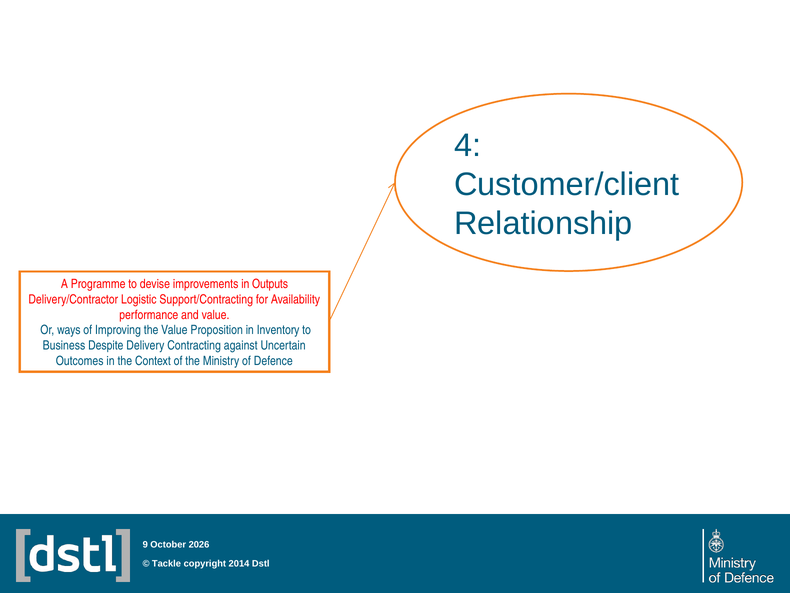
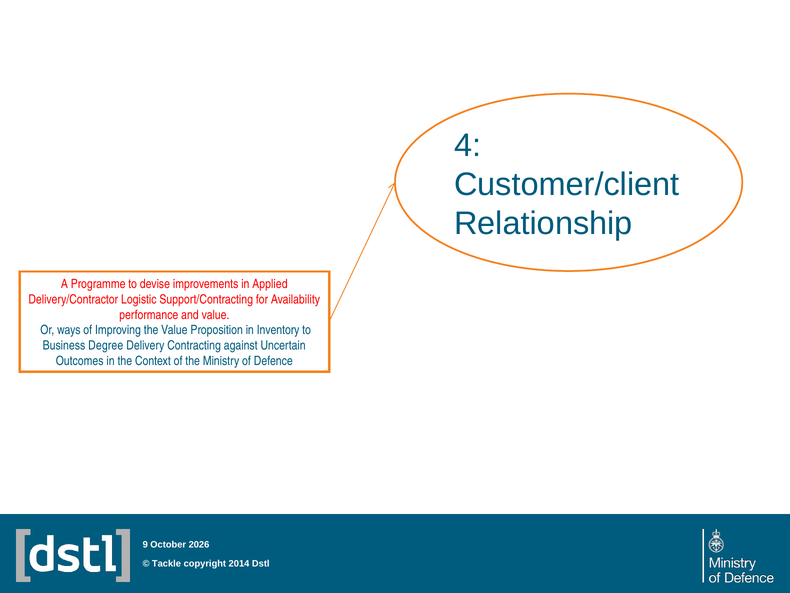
Outputs: Outputs -> Applied
Despite: Despite -> Degree
